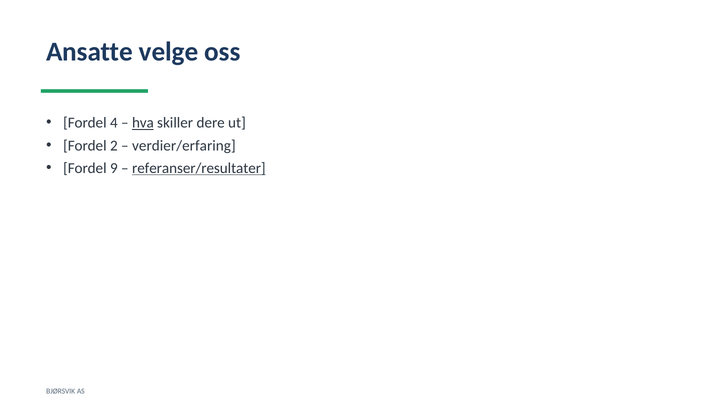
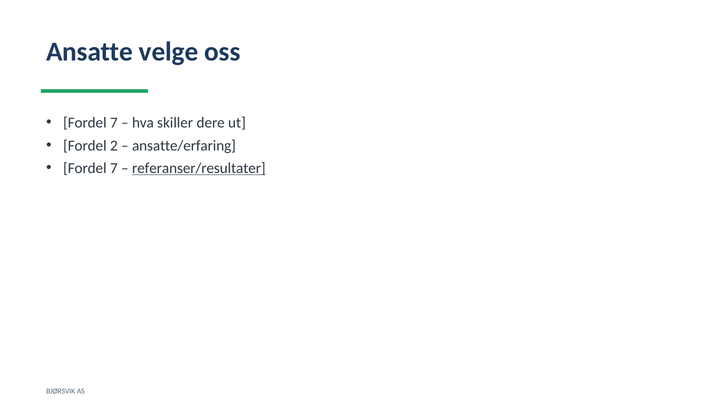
4 at (114, 123): 4 -> 7
hva underline: present -> none
verdier/erfaring: verdier/erfaring -> ansatte/erfaring
9 at (114, 168): 9 -> 7
